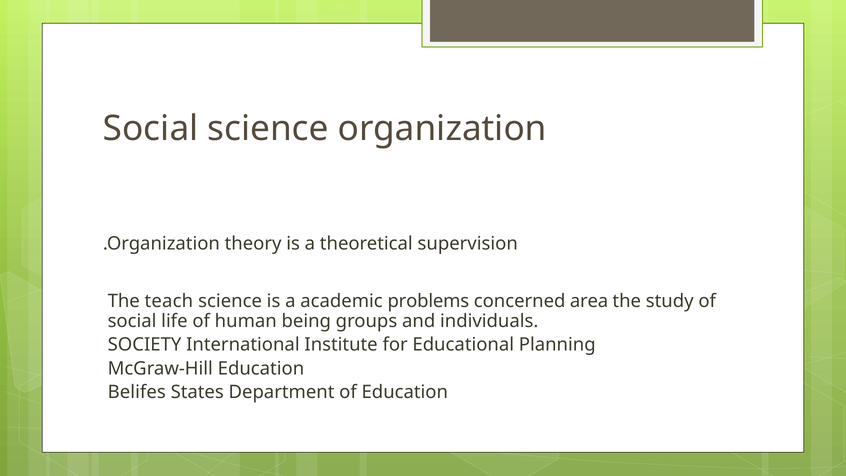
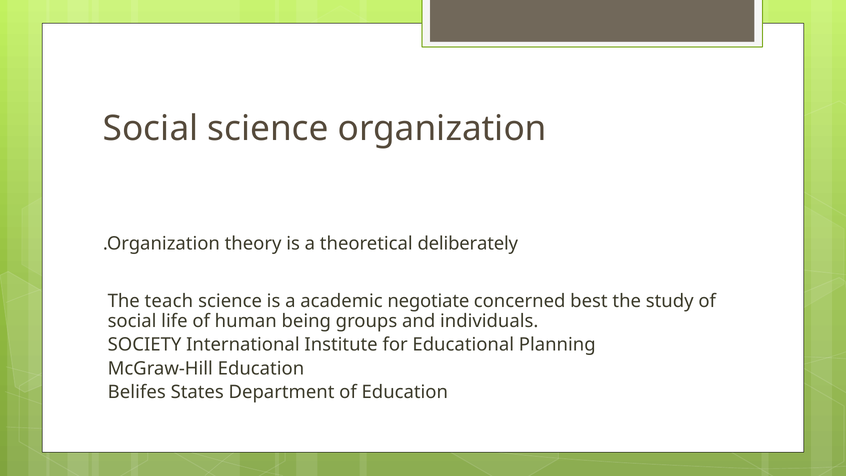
supervision: supervision -> deliberately
problems: problems -> negotiate
area: area -> best
